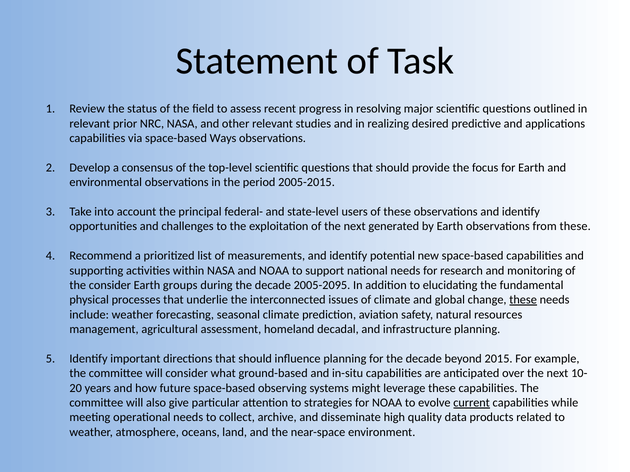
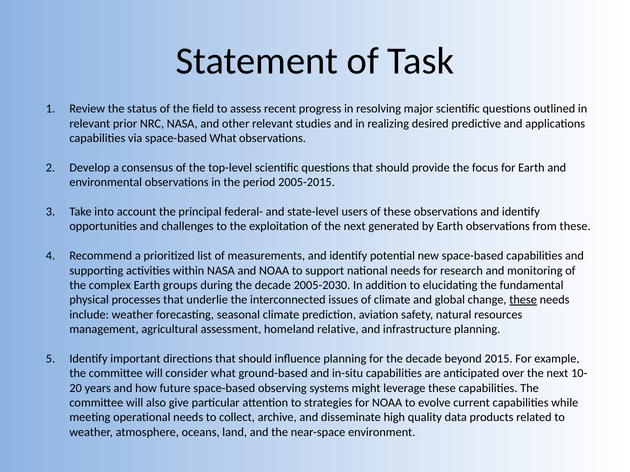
space-based Ways: Ways -> What
the consider: consider -> complex
2005-2095: 2005-2095 -> 2005-2030
decadal: decadal -> relative
current underline: present -> none
